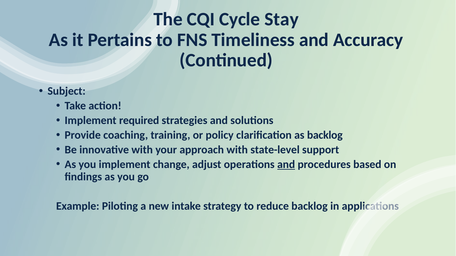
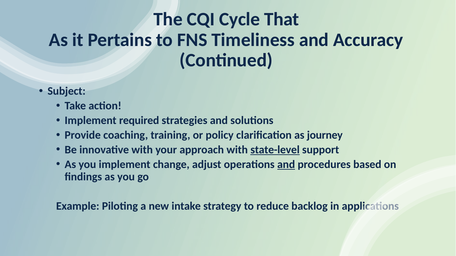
Stay: Stay -> That
as backlog: backlog -> journey
state-level underline: none -> present
